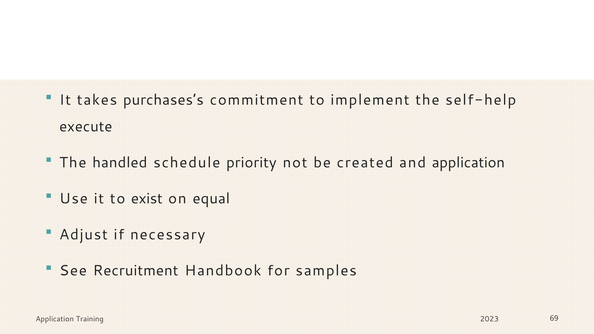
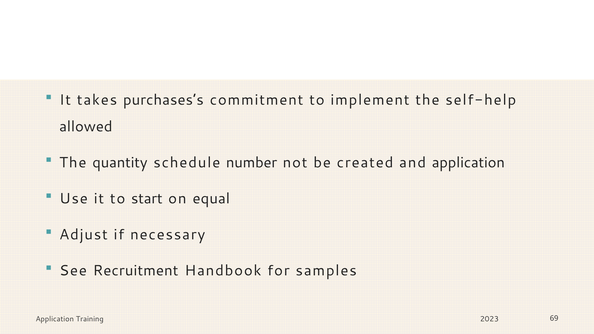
execute: execute -> allowed
handled: handled -> quantity
priority: priority -> number
exist: exist -> start
